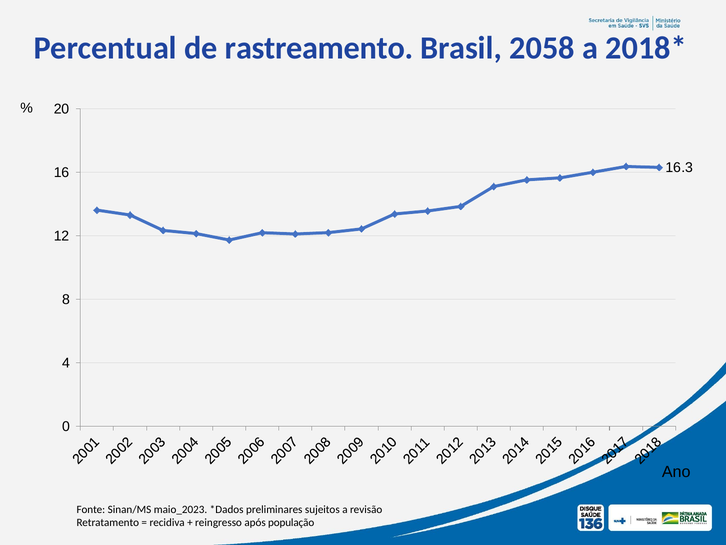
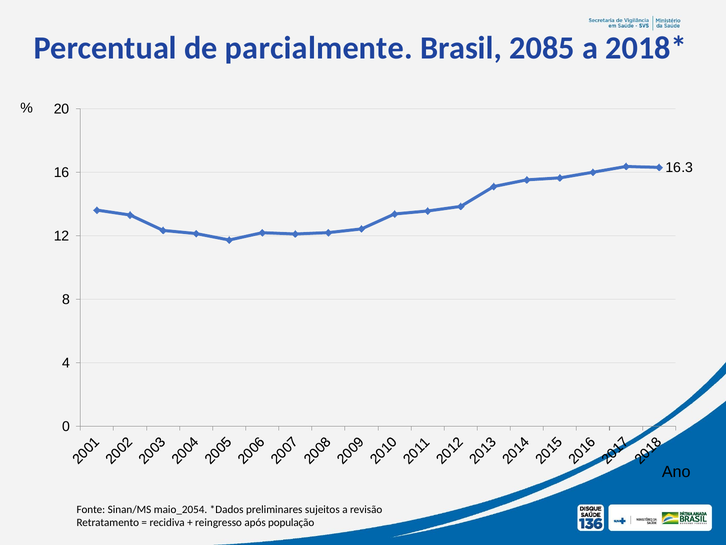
rastreamento: rastreamento -> parcialmente
2058: 2058 -> 2085
maio_2023: maio_2023 -> maio_2054
